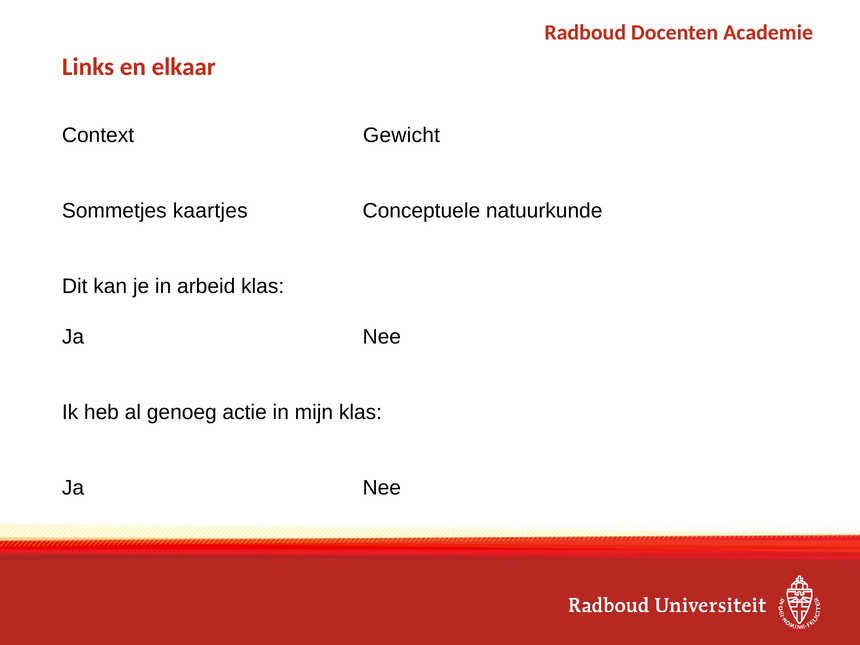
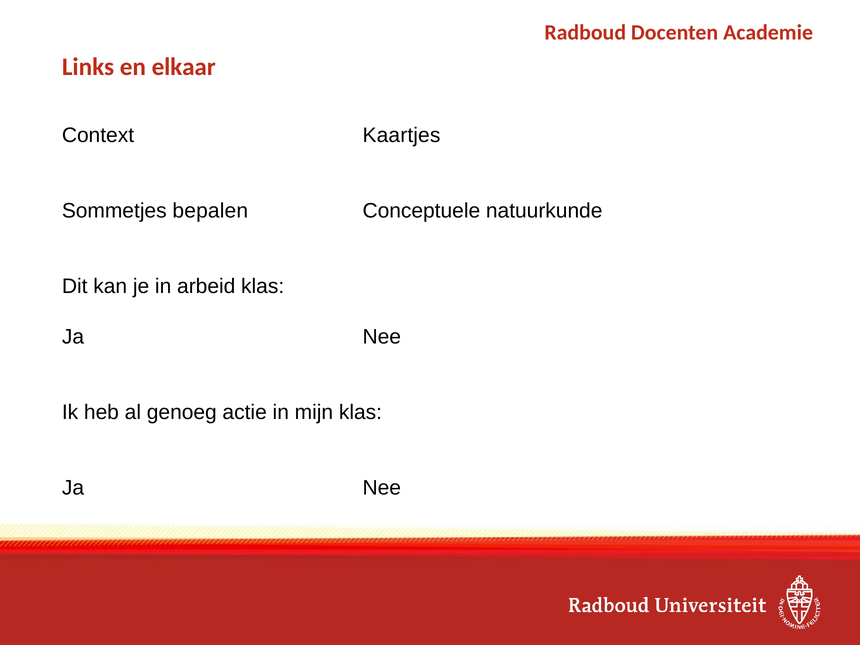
Gewicht: Gewicht -> Kaartjes
kaartjes: kaartjes -> bepalen
